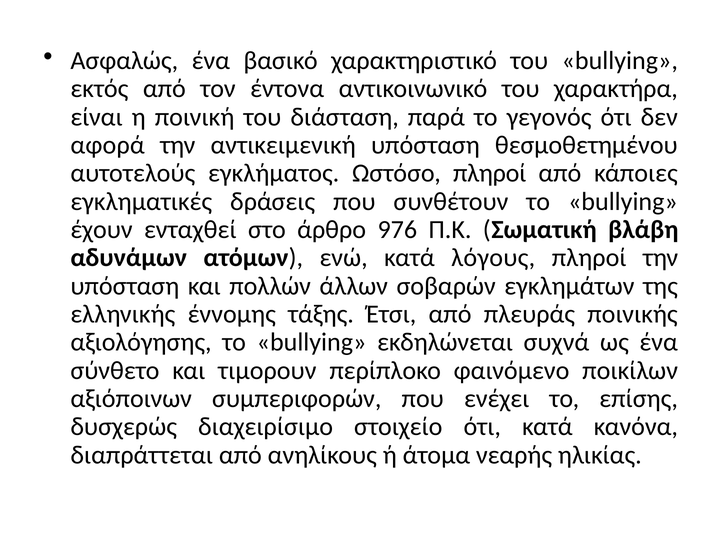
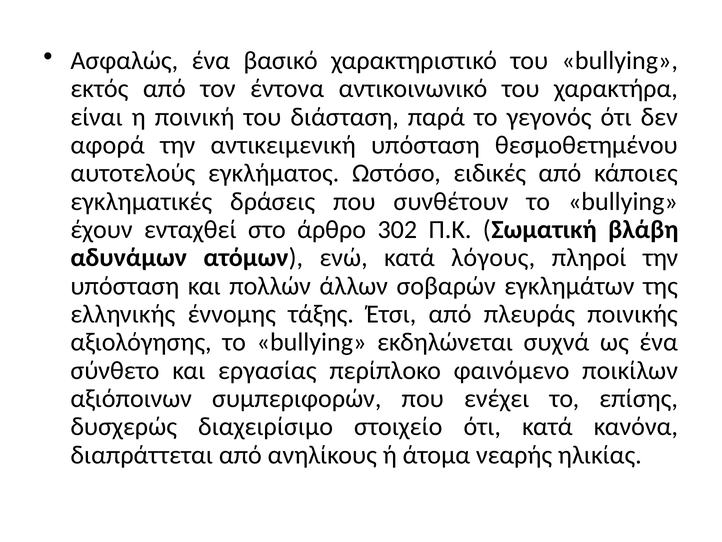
Ωστόσο πληροί: πληροί -> ειδικές
976: 976 -> 302
τιμορουν: τιμορουν -> εργασίας
